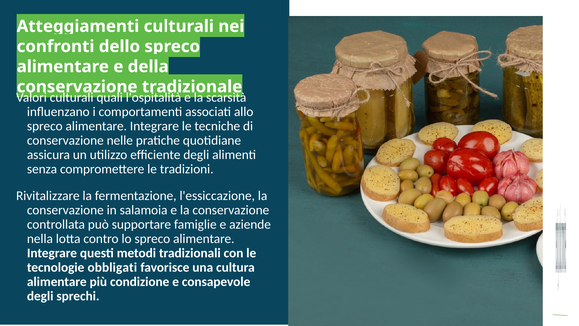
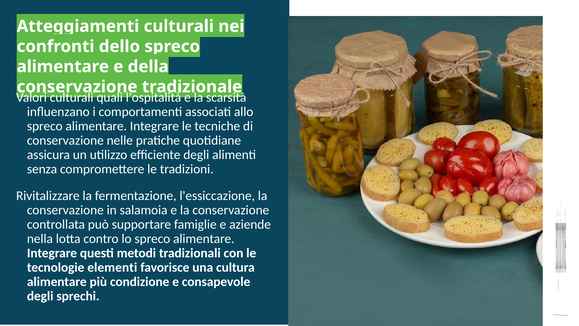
obbligati: obbligati -> elementi
